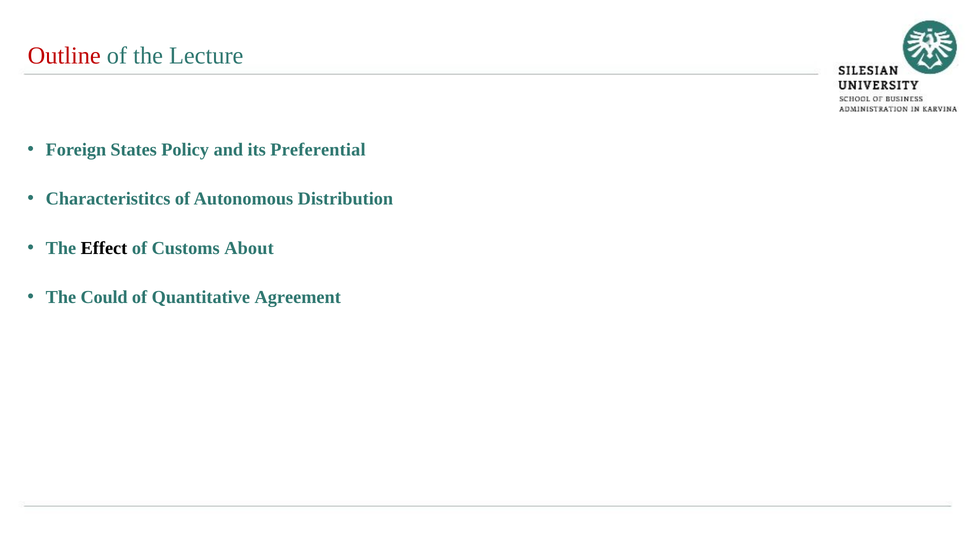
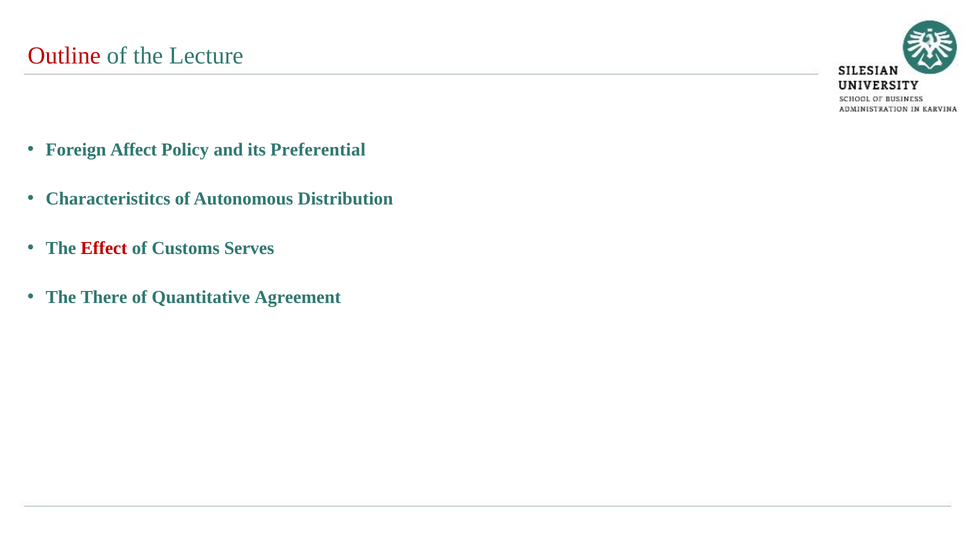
States: States -> Affect
Effect colour: black -> red
About: About -> Serves
Could: Could -> There
